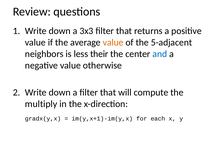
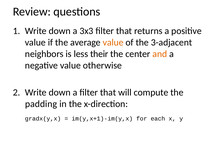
5-adjacent: 5-adjacent -> 3-adjacent
and colour: blue -> orange
multiply: multiply -> padding
